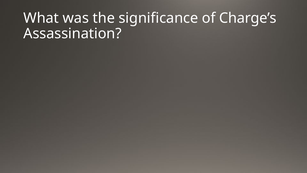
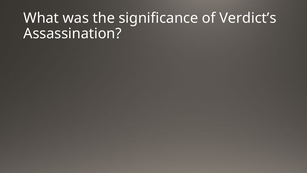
Charge’s: Charge’s -> Verdict’s
